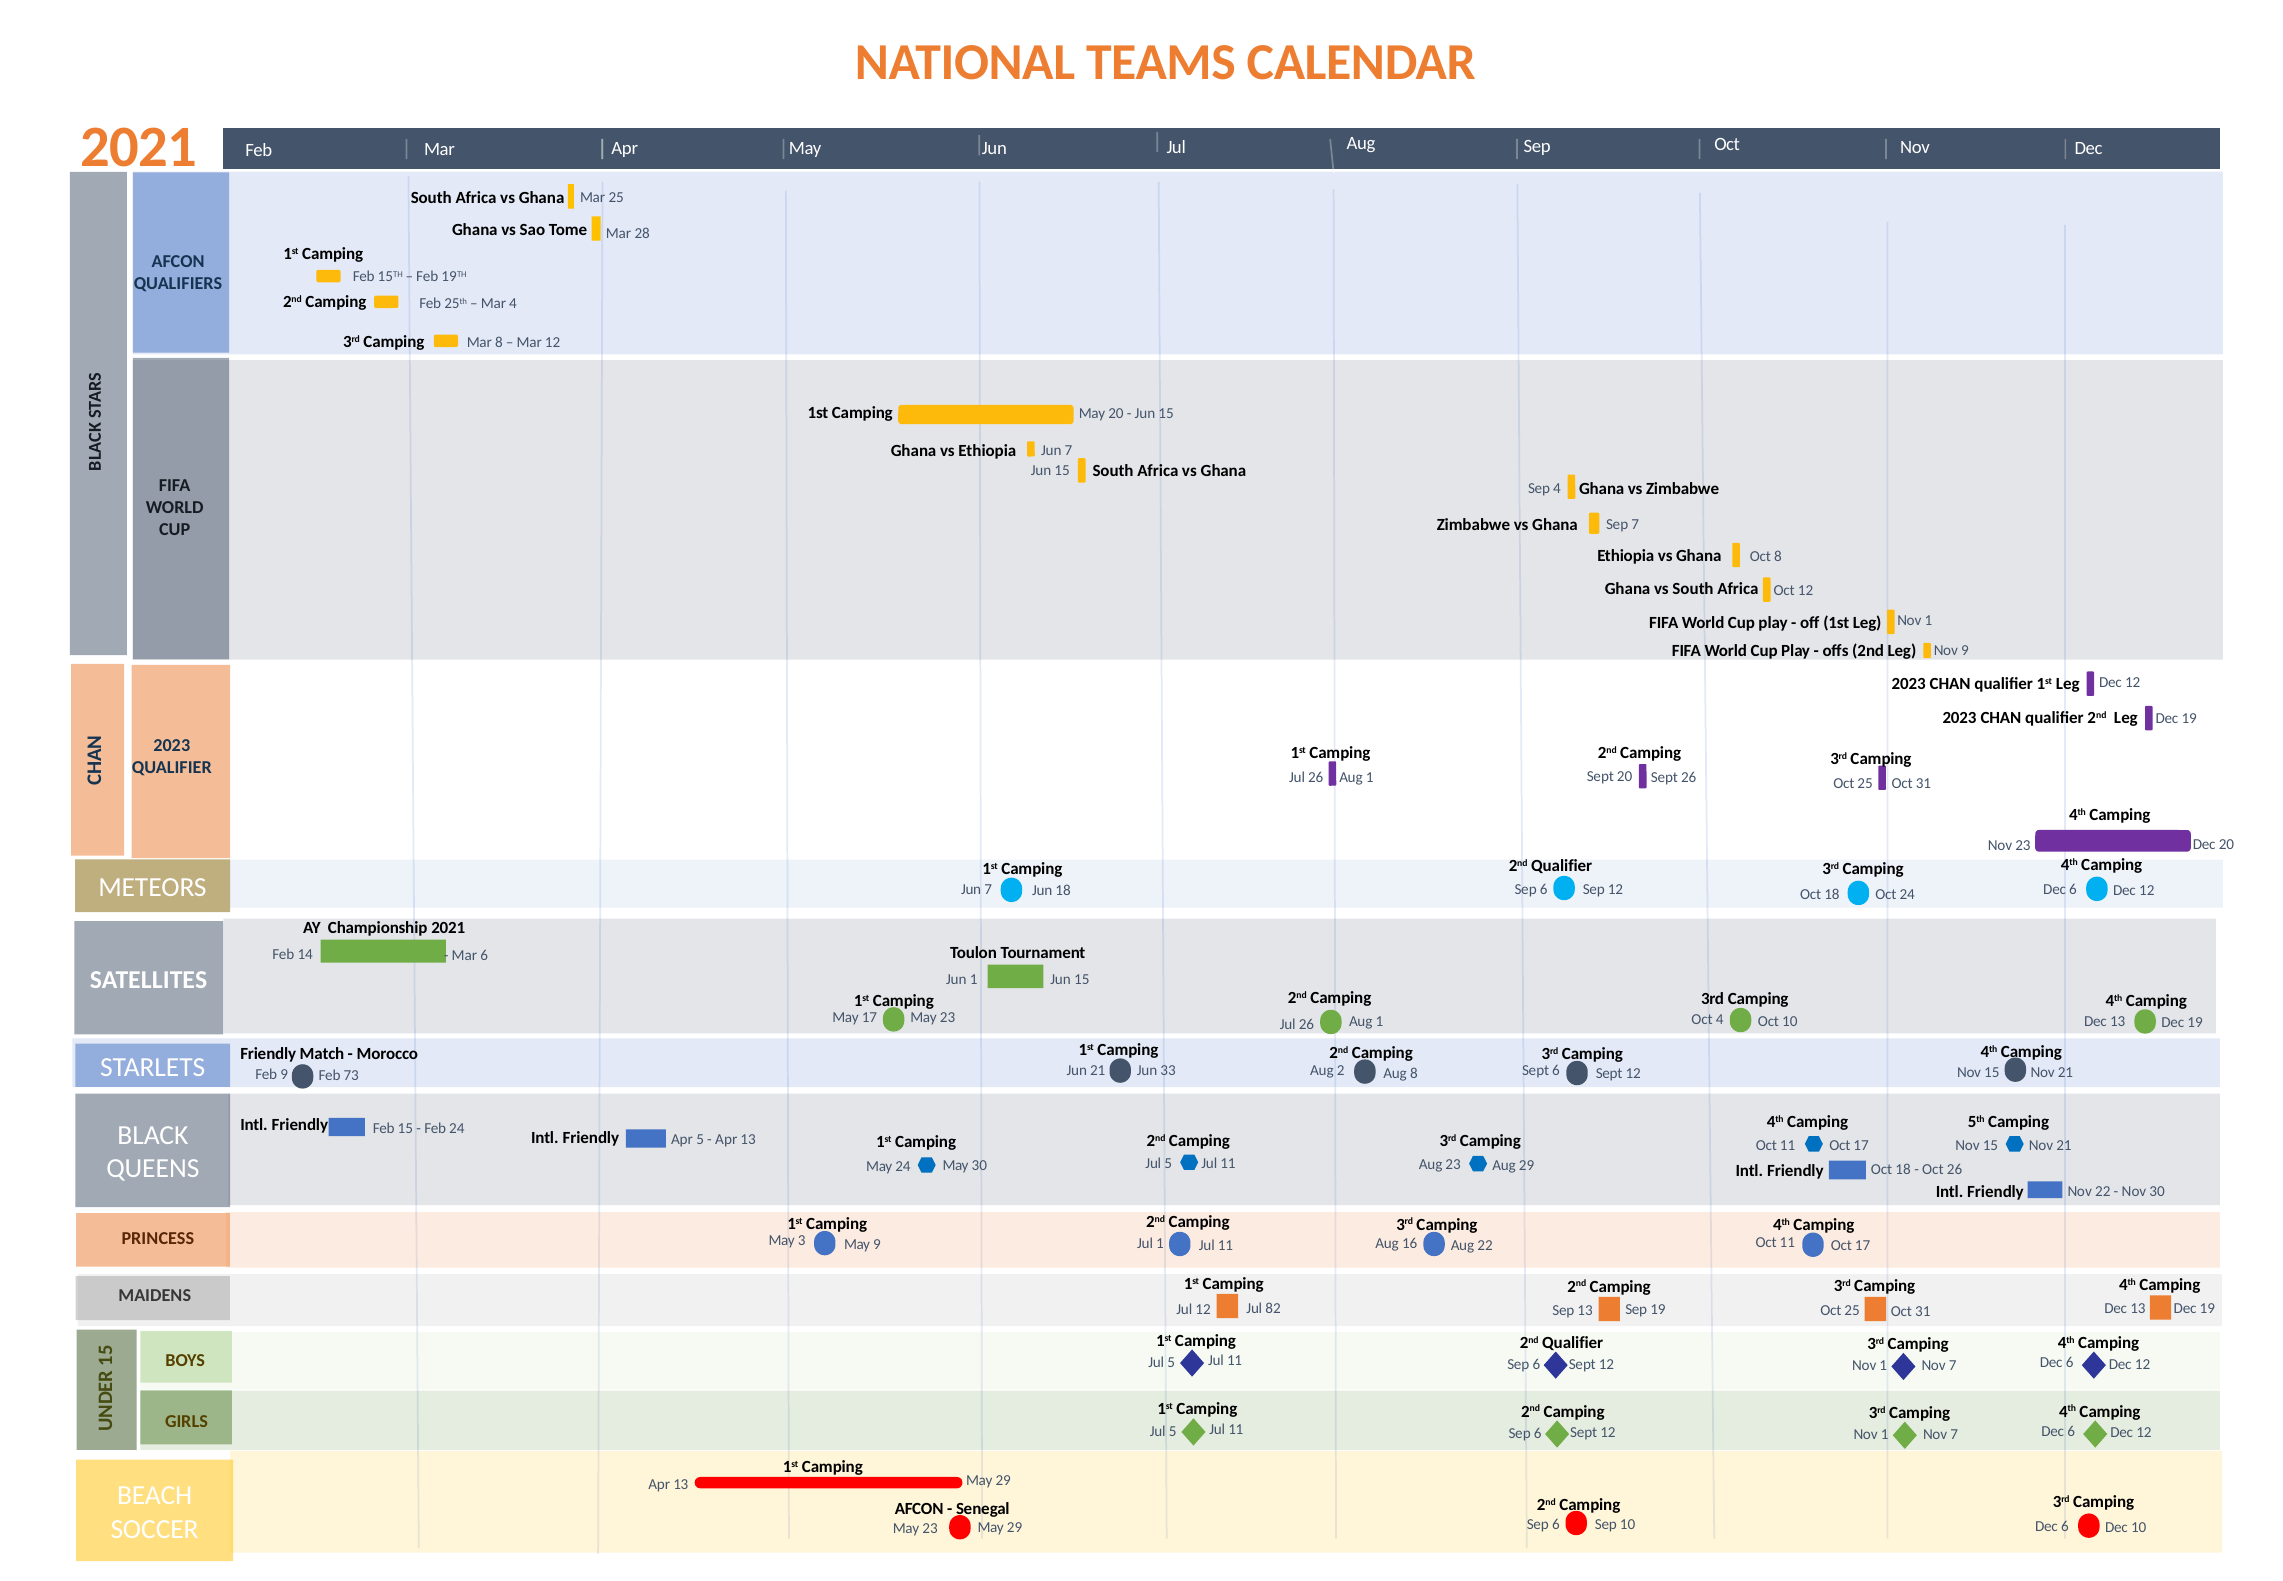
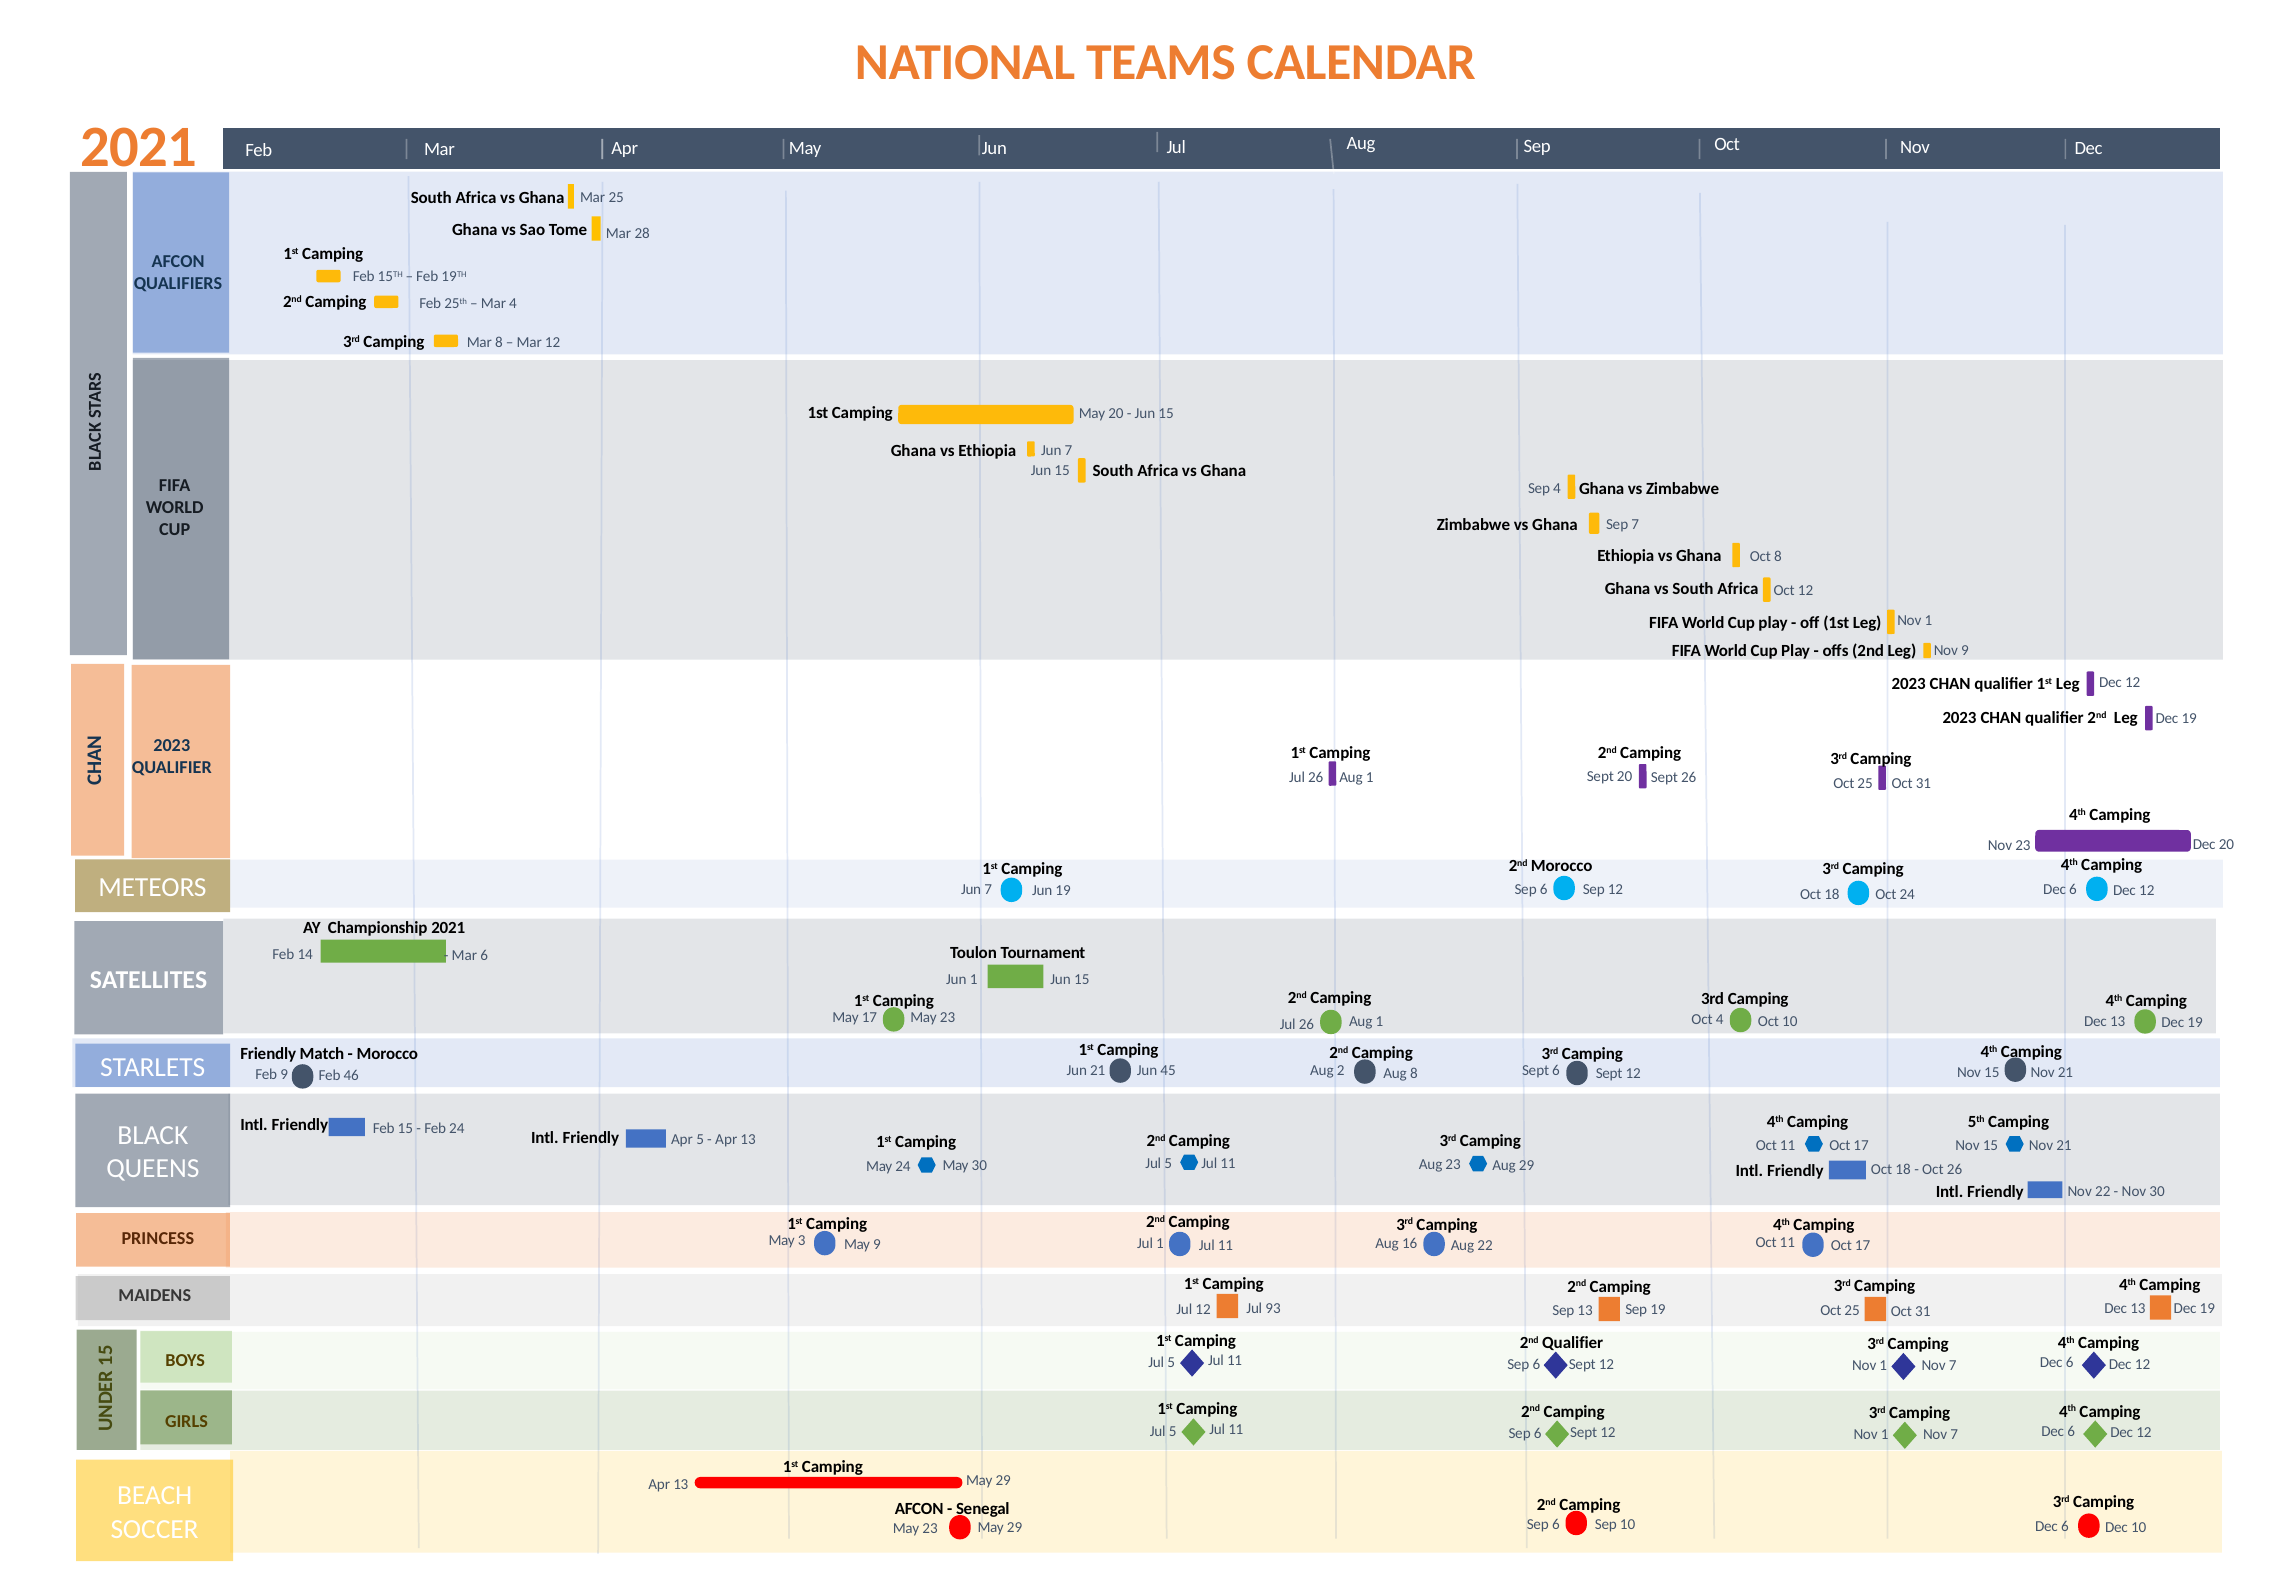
Qualifier at (1562, 866): Qualifier -> Morocco
Jun 18: 18 -> 19
33: 33 -> 45
73: 73 -> 46
82: 82 -> 93
